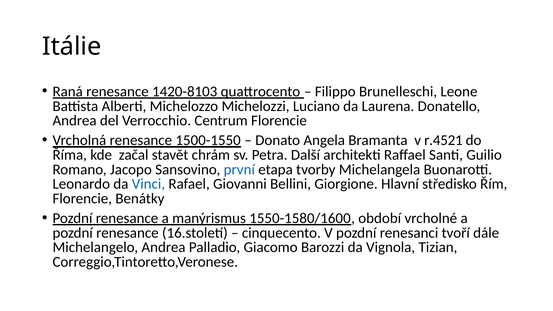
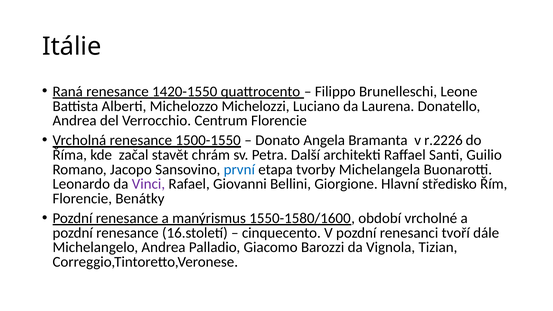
1420-8103: 1420-8103 -> 1420-1550
r.4521: r.4521 -> r.2226
Vinci colour: blue -> purple
